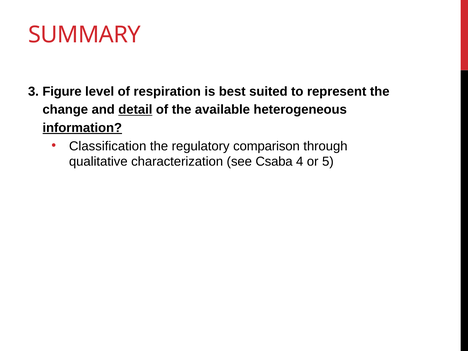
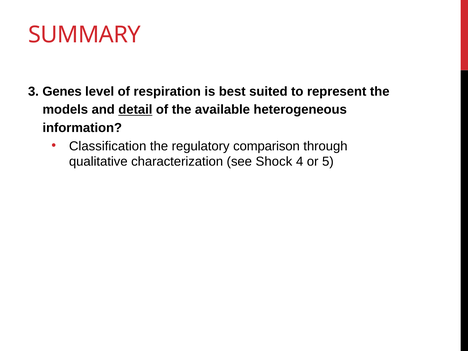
Figure: Figure -> Genes
change: change -> models
information underline: present -> none
Csaba: Csaba -> Shock
